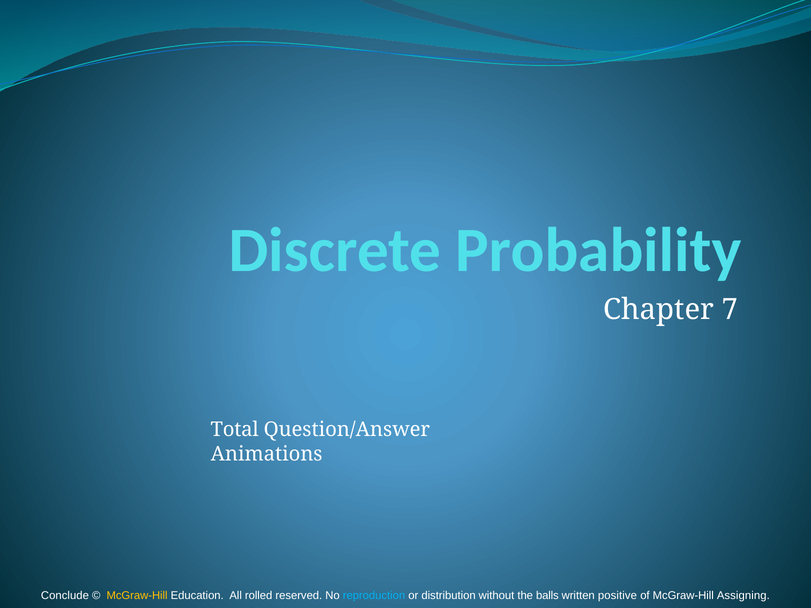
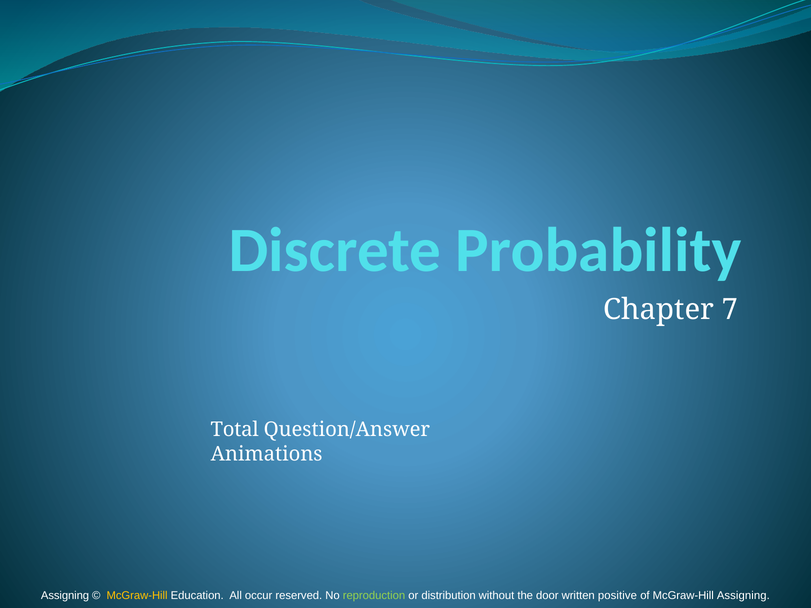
Conclude at (65, 596): Conclude -> Assigning
rolled: rolled -> occur
reproduction colour: light blue -> light green
balls: balls -> door
